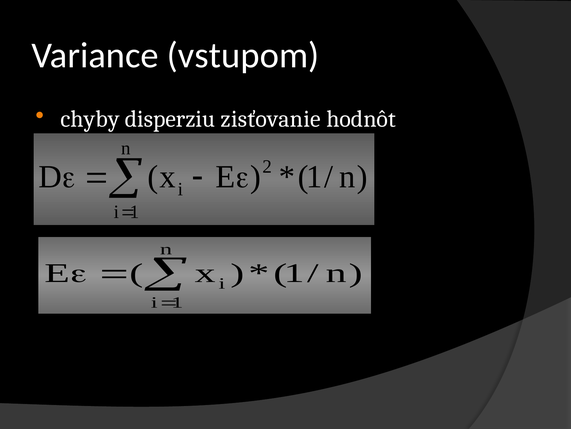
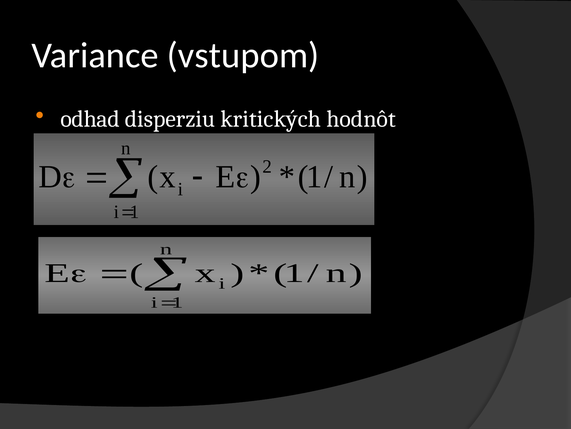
chyby: chyby -> odhad
zisťovanie: zisťovanie -> kritických
